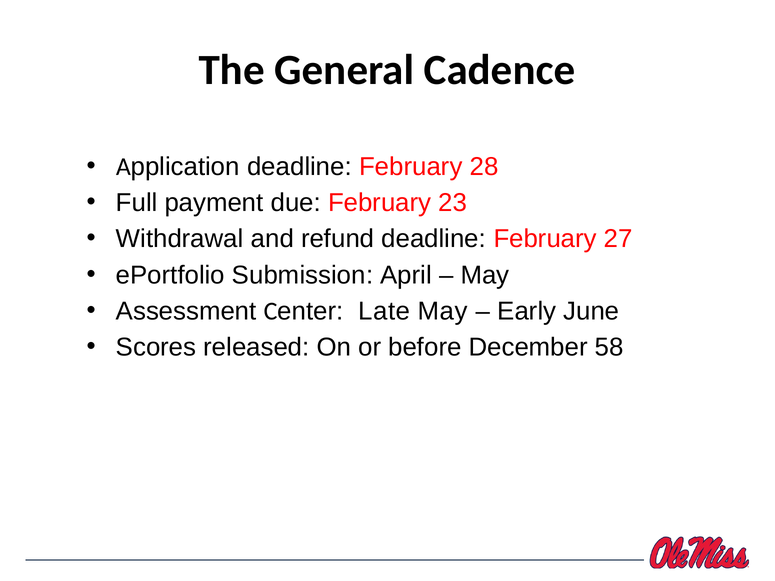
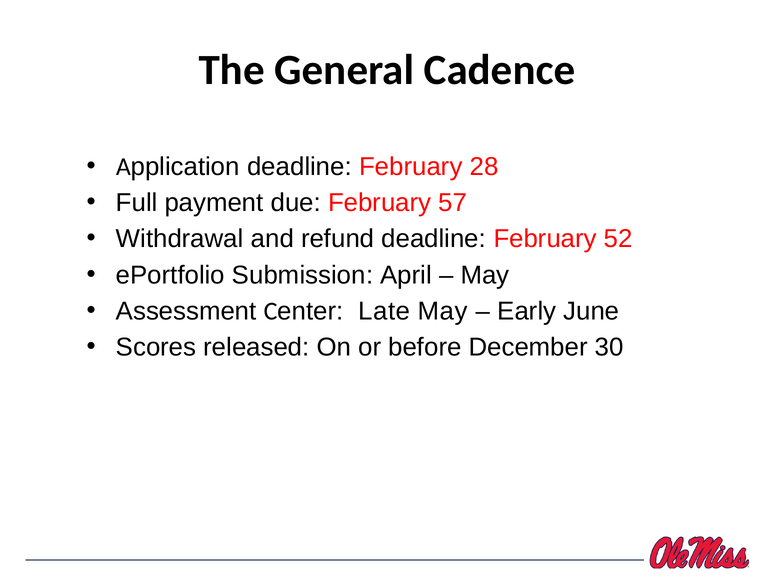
23: 23 -> 57
27: 27 -> 52
58: 58 -> 30
